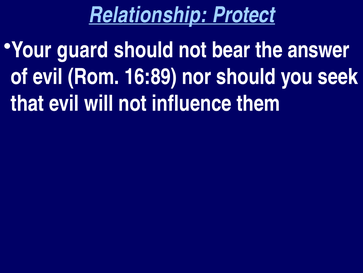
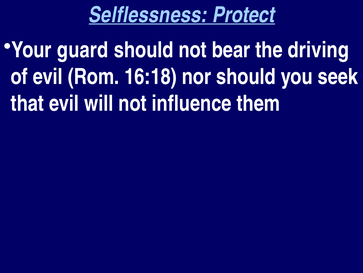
Relationship: Relationship -> Selflessness
answer: answer -> driving
16:89: 16:89 -> 16:18
